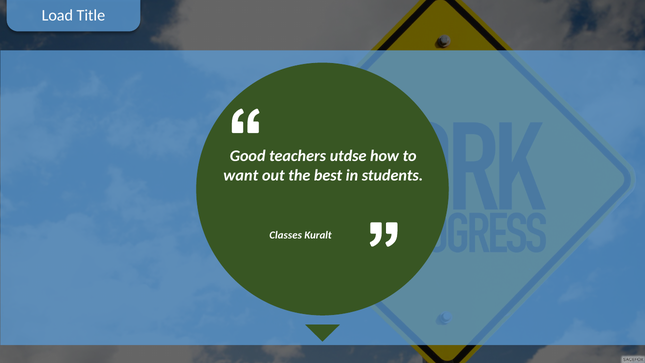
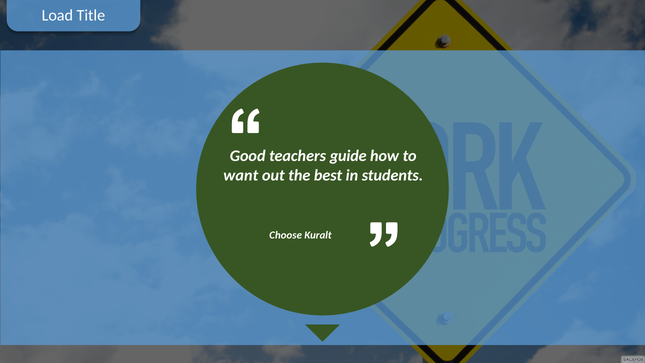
utdse: utdse -> guide
Classes: Classes -> Choose
